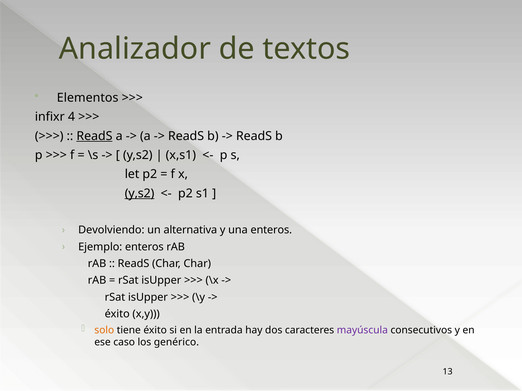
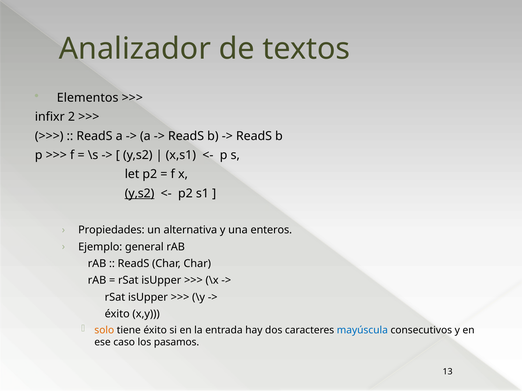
4: 4 -> 2
ReadS at (94, 136) underline: present -> none
Devolviendo: Devolviendo -> Propiedades
Ejemplo enteros: enteros -> general
mayúscula colour: purple -> blue
genérico: genérico -> pasamos
